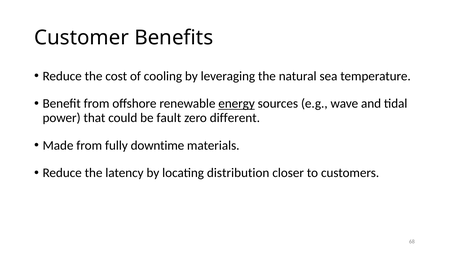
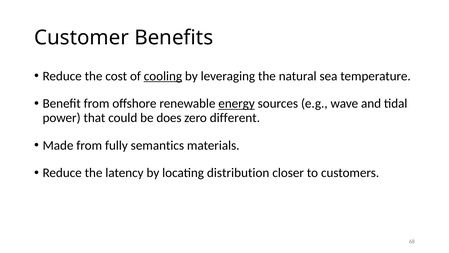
cooling underline: none -> present
fault: fault -> does
downtime: downtime -> semantics
